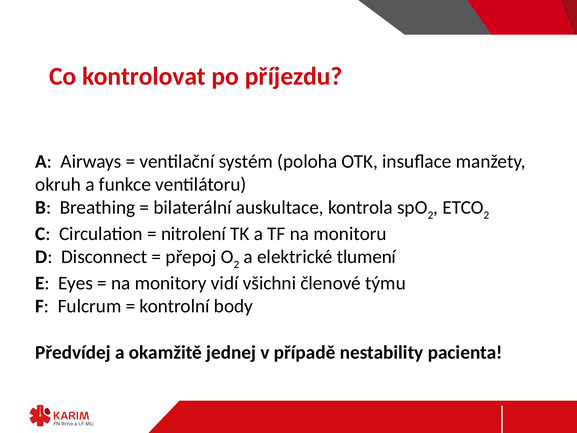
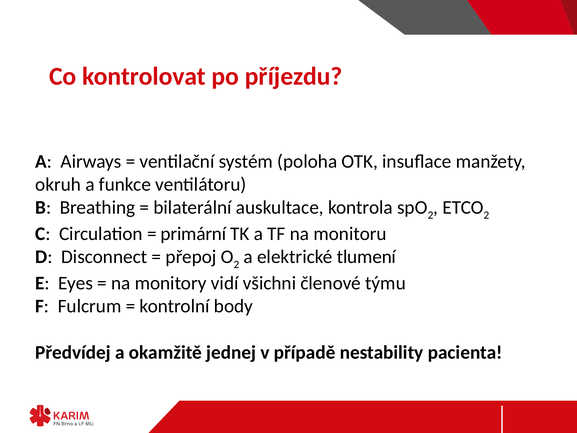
nitrolení: nitrolení -> primární
